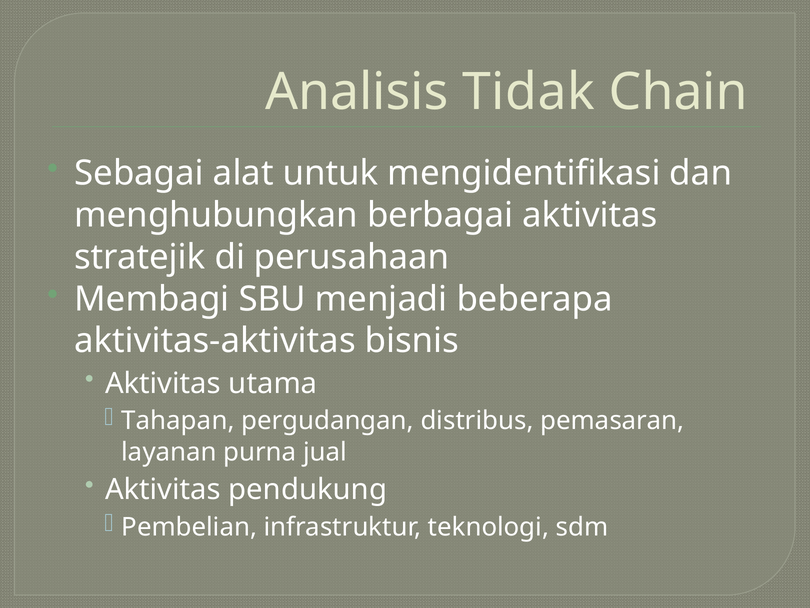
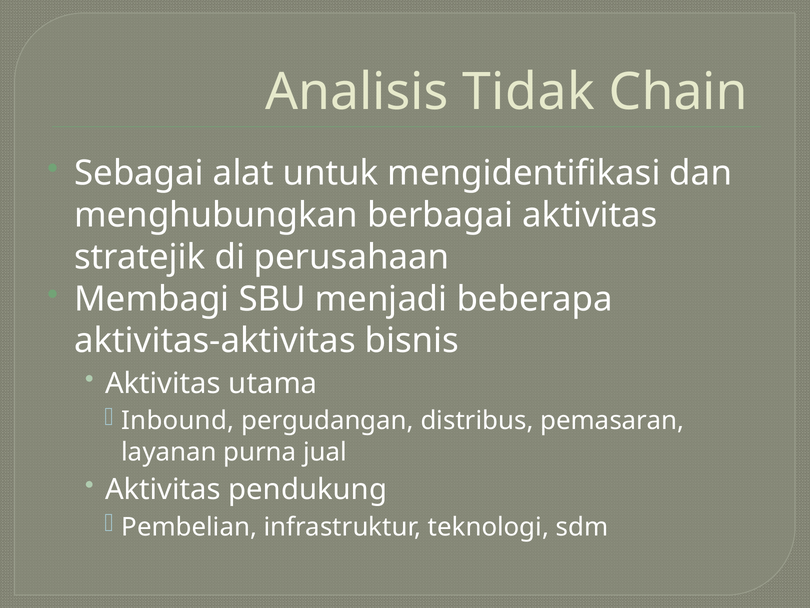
Tahapan: Tahapan -> Inbound
